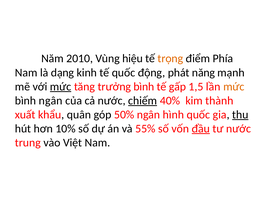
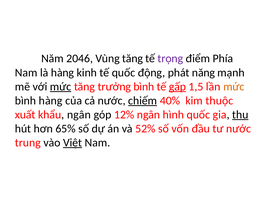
2010: 2010 -> 2046
Vùng hiệu: hiệu -> tăng
trọng colour: orange -> purple
là dạng: dạng -> hàng
gấp underline: none -> present
bình ngân: ngân -> hàng
thành: thành -> thuộc
khẩu quân: quân -> ngân
50%: 50% -> 12%
10%: 10% -> 65%
55%: 55% -> 52%
đầu underline: present -> none
Việt underline: none -> present
